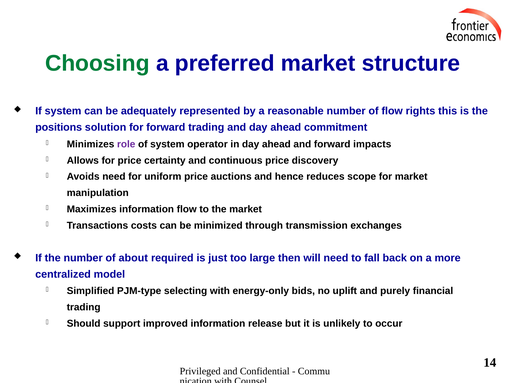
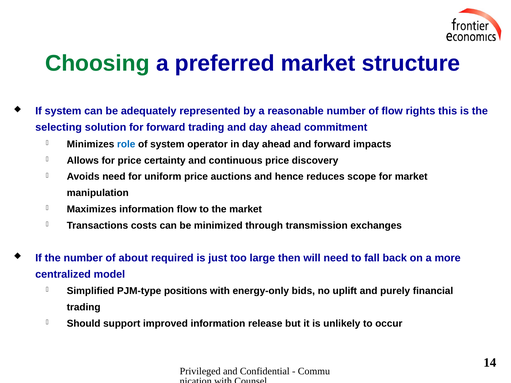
positions: positions -> selecting
role colour: purple -> blue
selecting: selecting -> positions
